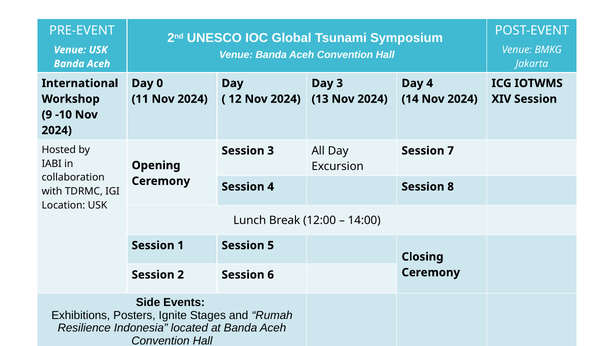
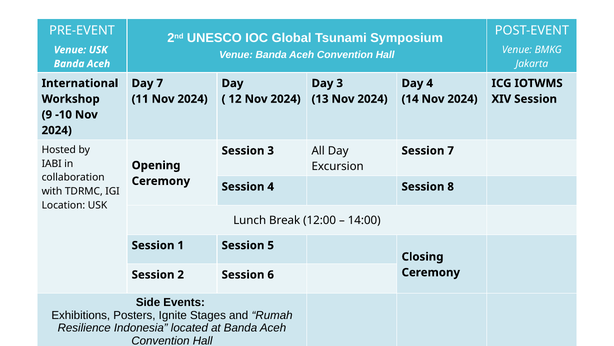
Day 0: 0 -> 7
